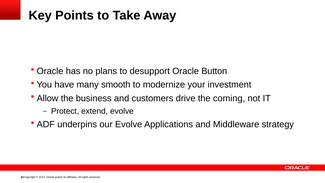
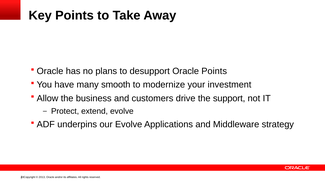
Oracle Button: Button -> Points
coming: coming -> support
